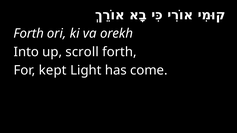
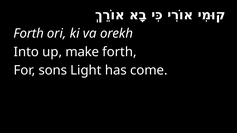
scroll: scroll -> make
kept: kept -> sons
